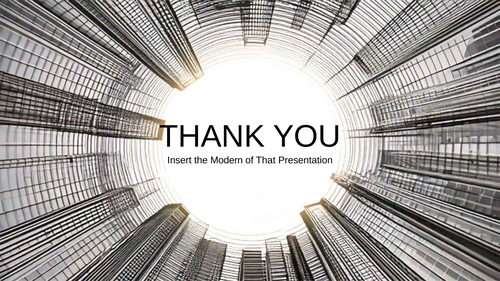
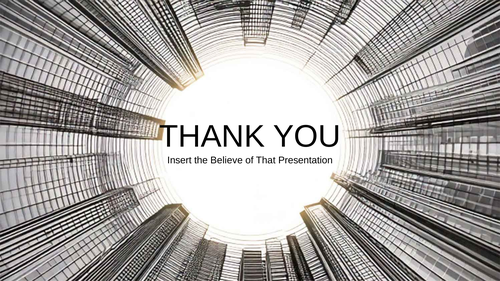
Modern: Modern -> Believe
